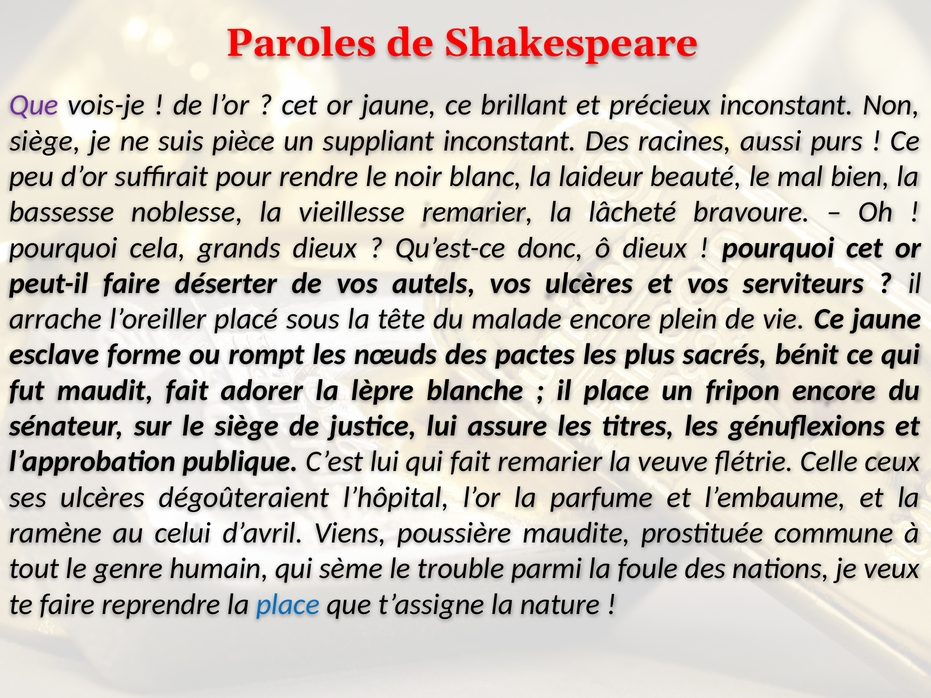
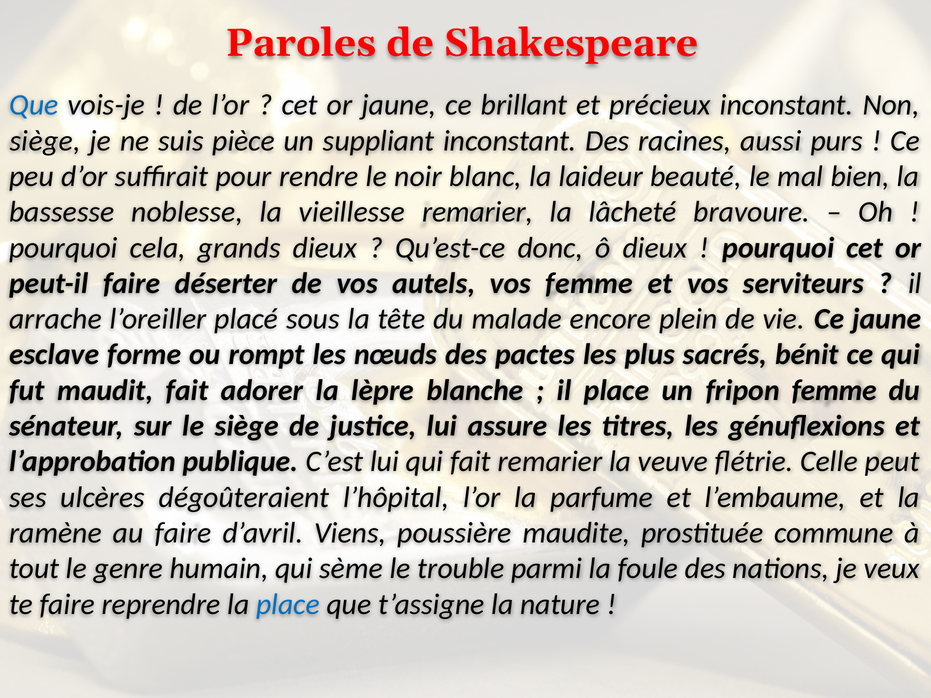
Que at (34, 105) colour: purple -> blue
vos ulcères: ulcères -> femme
fripon encore: encore -> femme
ceux: ceux -> peut
au celui: celui -> faire
